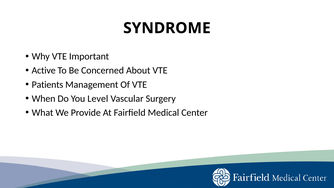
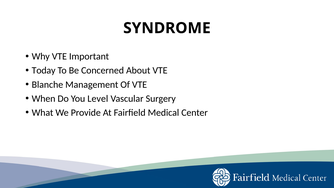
Active: Active -> Today
Patients: Patients -> Blanche
